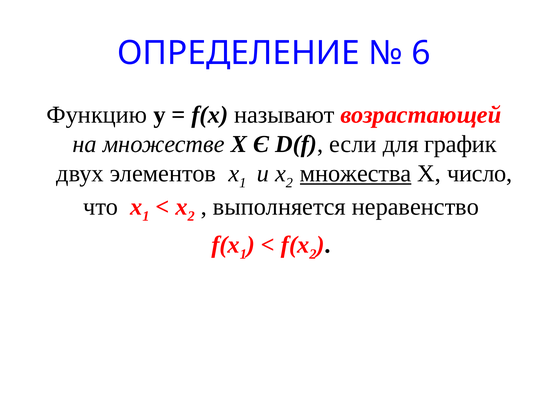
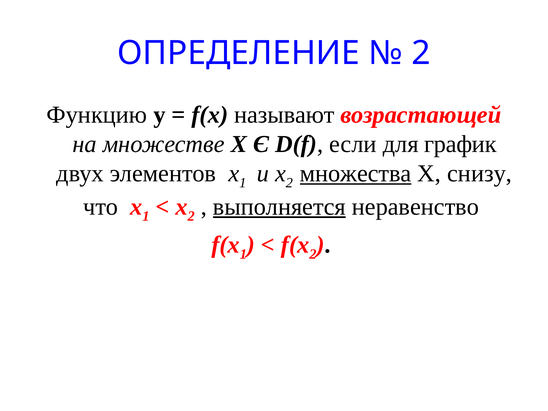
6 at (421, 53): 6 -> 2
число: число -> снизу
выполняется underline: none -> present
